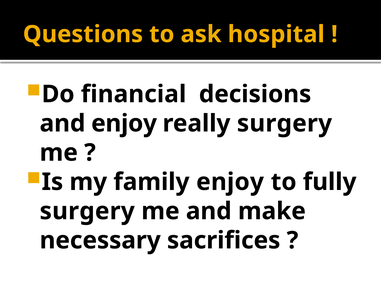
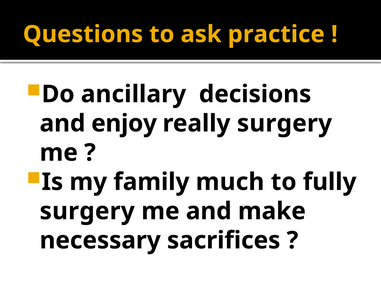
hospital: hospital -> practice
financial: financial -> ancillary
family enjoy: enjoy -> much
